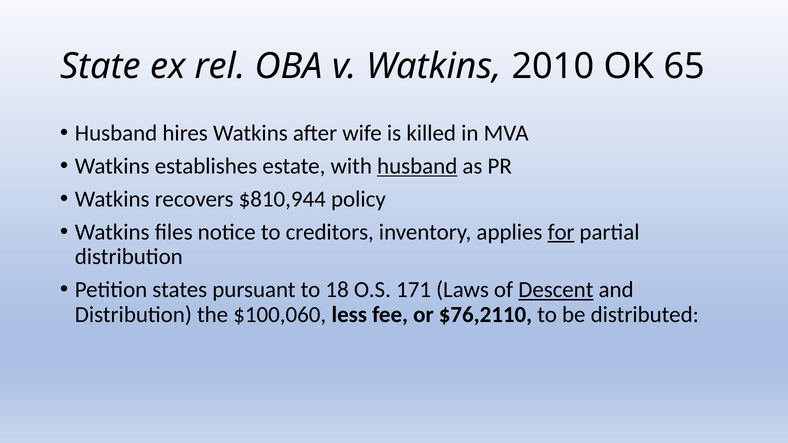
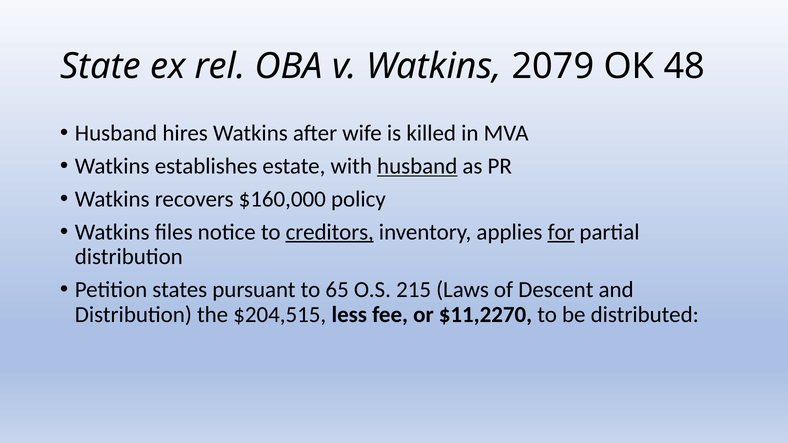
2010: 2010 -> 2079
65: 65 -> 48
$810,944: $810,944 -> $160,000
creditors underline: none -> present
18: 18 -> 65
171: 171 -> 215
Descent underline: present -> none
$100,060: $100,060 -> $204,515
$76,2110: $76,2110 -> $11,2270
